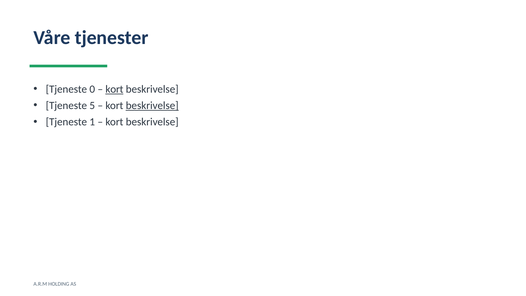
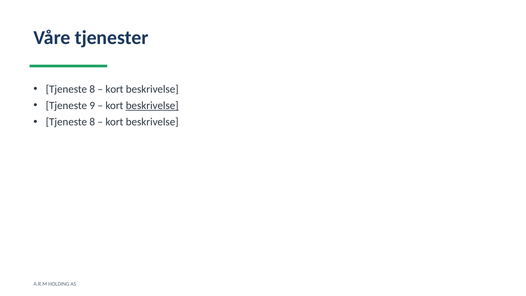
0 at (92, 89): 0 -> 8
kort at (114, 89) underline: present -> none
5: 5 -> 9
1 at (92, 122): 1 -> 8
